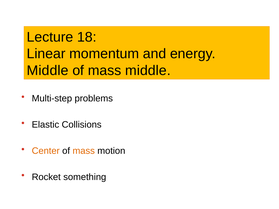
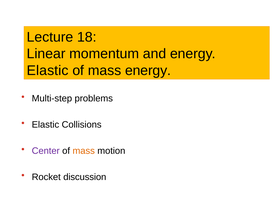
Middle at (48, 71): Middle -> Elastic
mass middle: middle -> energy
Center colour: orange -> purple
something: something -> discussion
